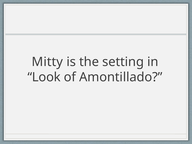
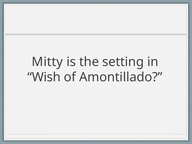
Look: Look -> Wish
